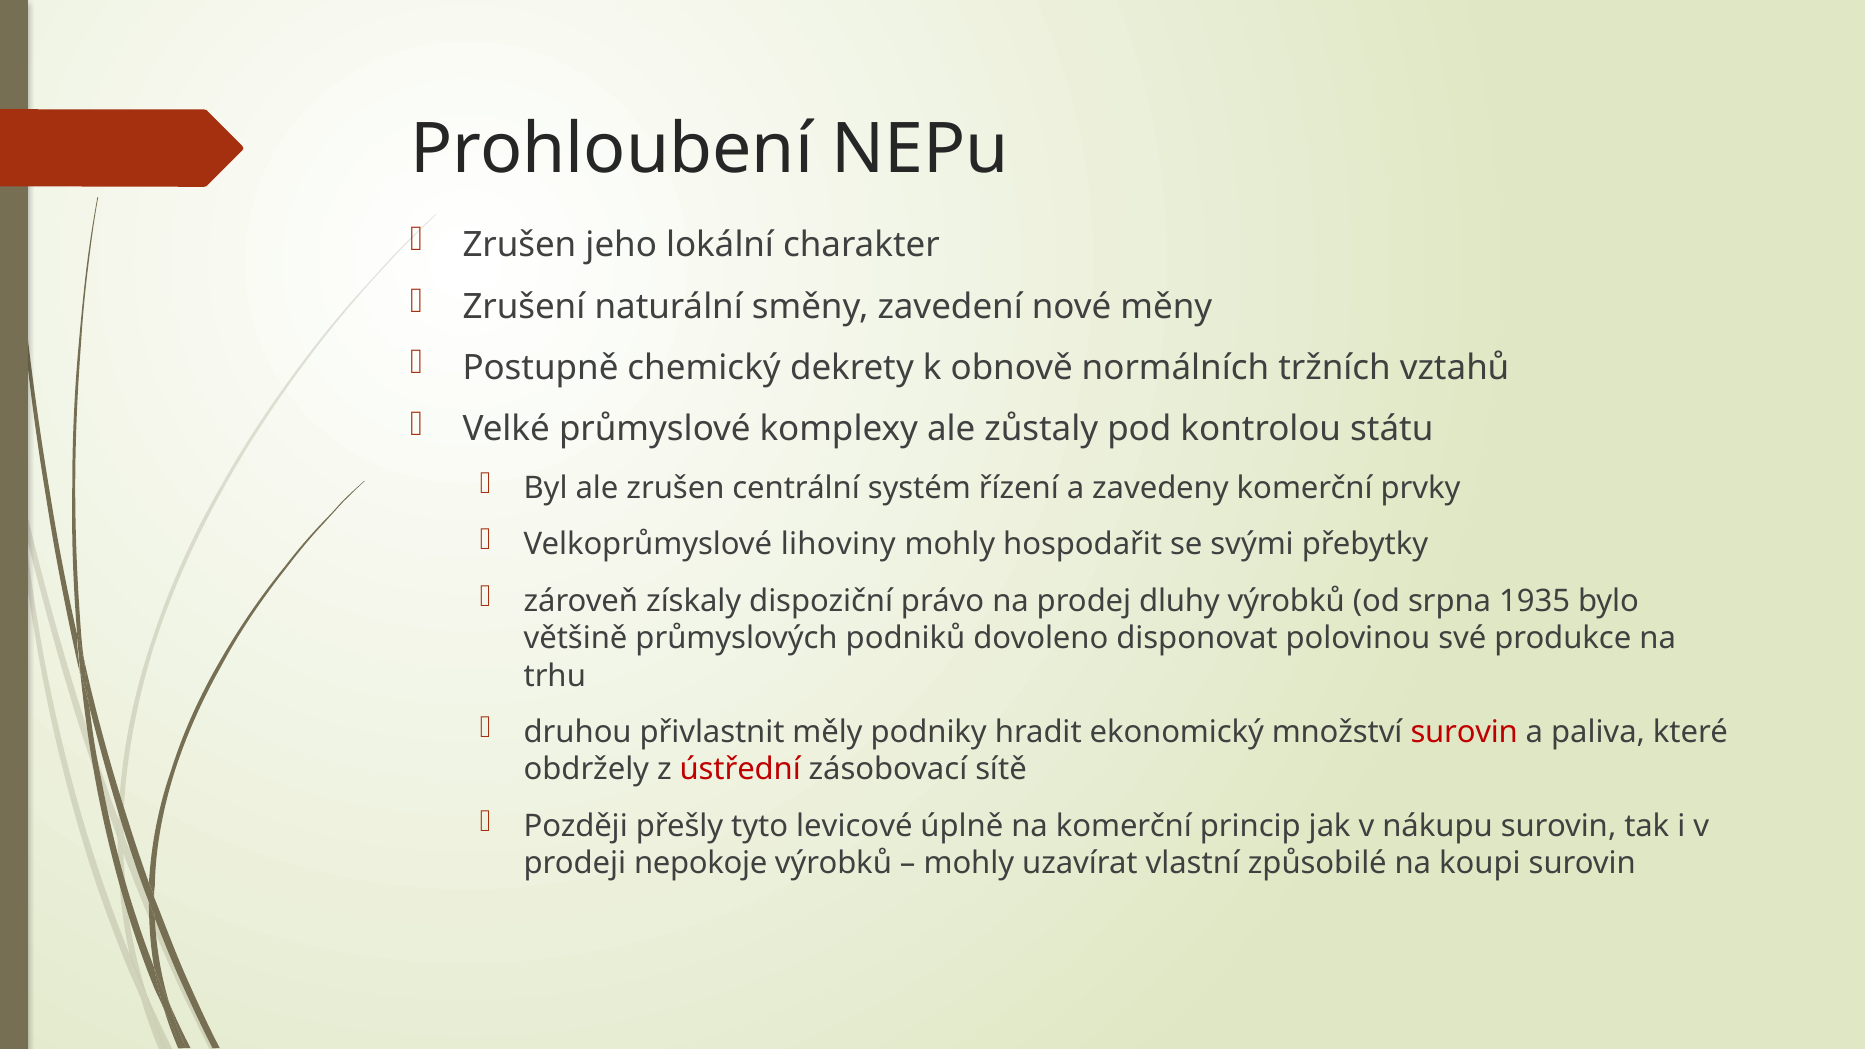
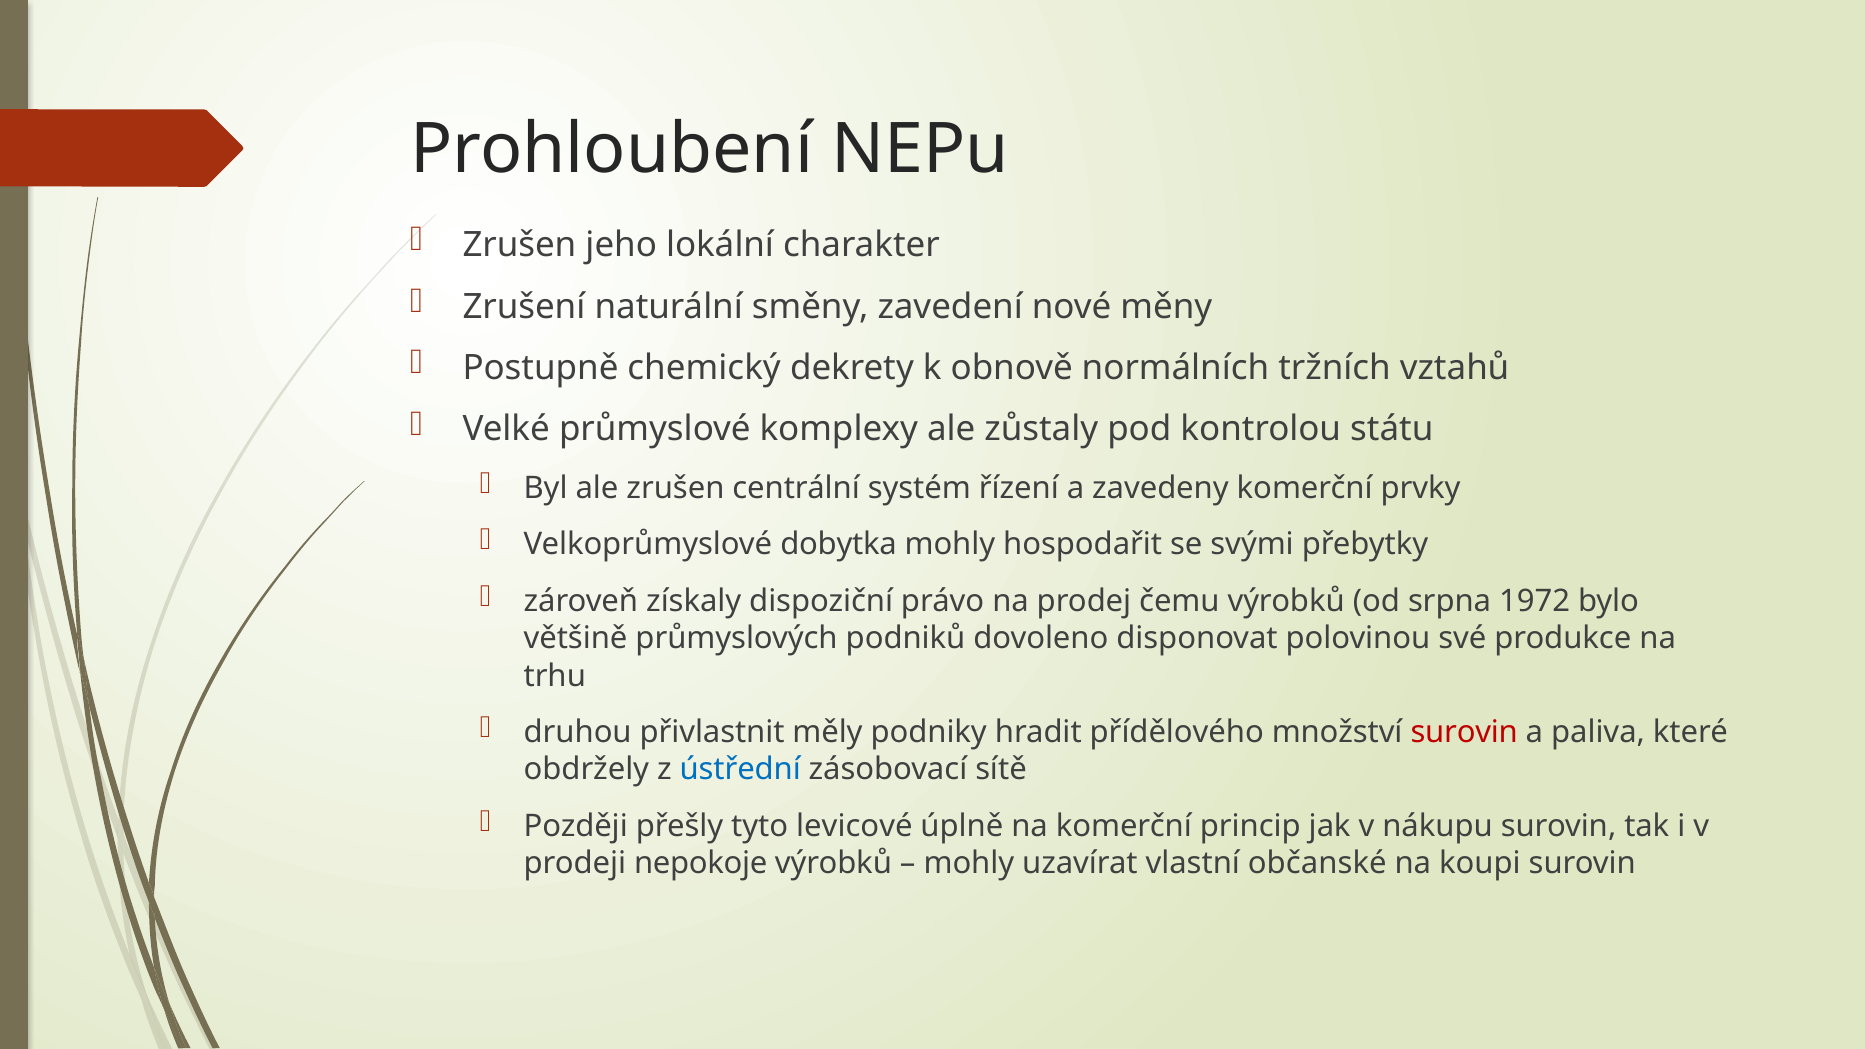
lihoviny: lihoviny -> dobytka
dluhy: dluhy -> čemu
1935: 1935 -> 1972
ekonomický: ekonomický -> přídělového
ústřední colour: red -> blue
způsobilé: způsobilé -> občanské
